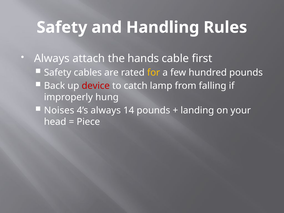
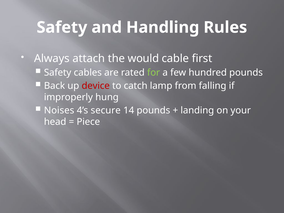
hands: hands -> would
for colour: yellow -> light green
4’s always: always -> secure
